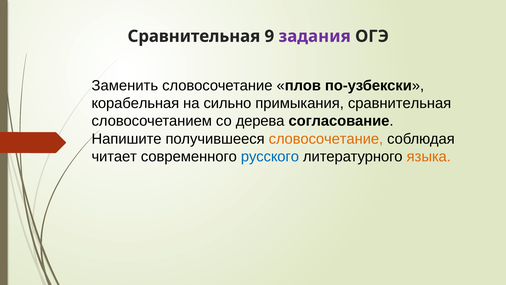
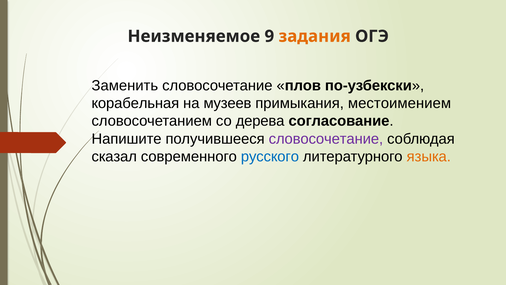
Сравнительная at (194, 36): Сравнительная -> Неизменяемое
задания colour: purple -> orange
сильно: сильно -> музеев
примыкания сравнительная: сравнительная -> местоимением
словосочетание at (326, 139) colour: orange -> purple
читает: читает -> сказал
